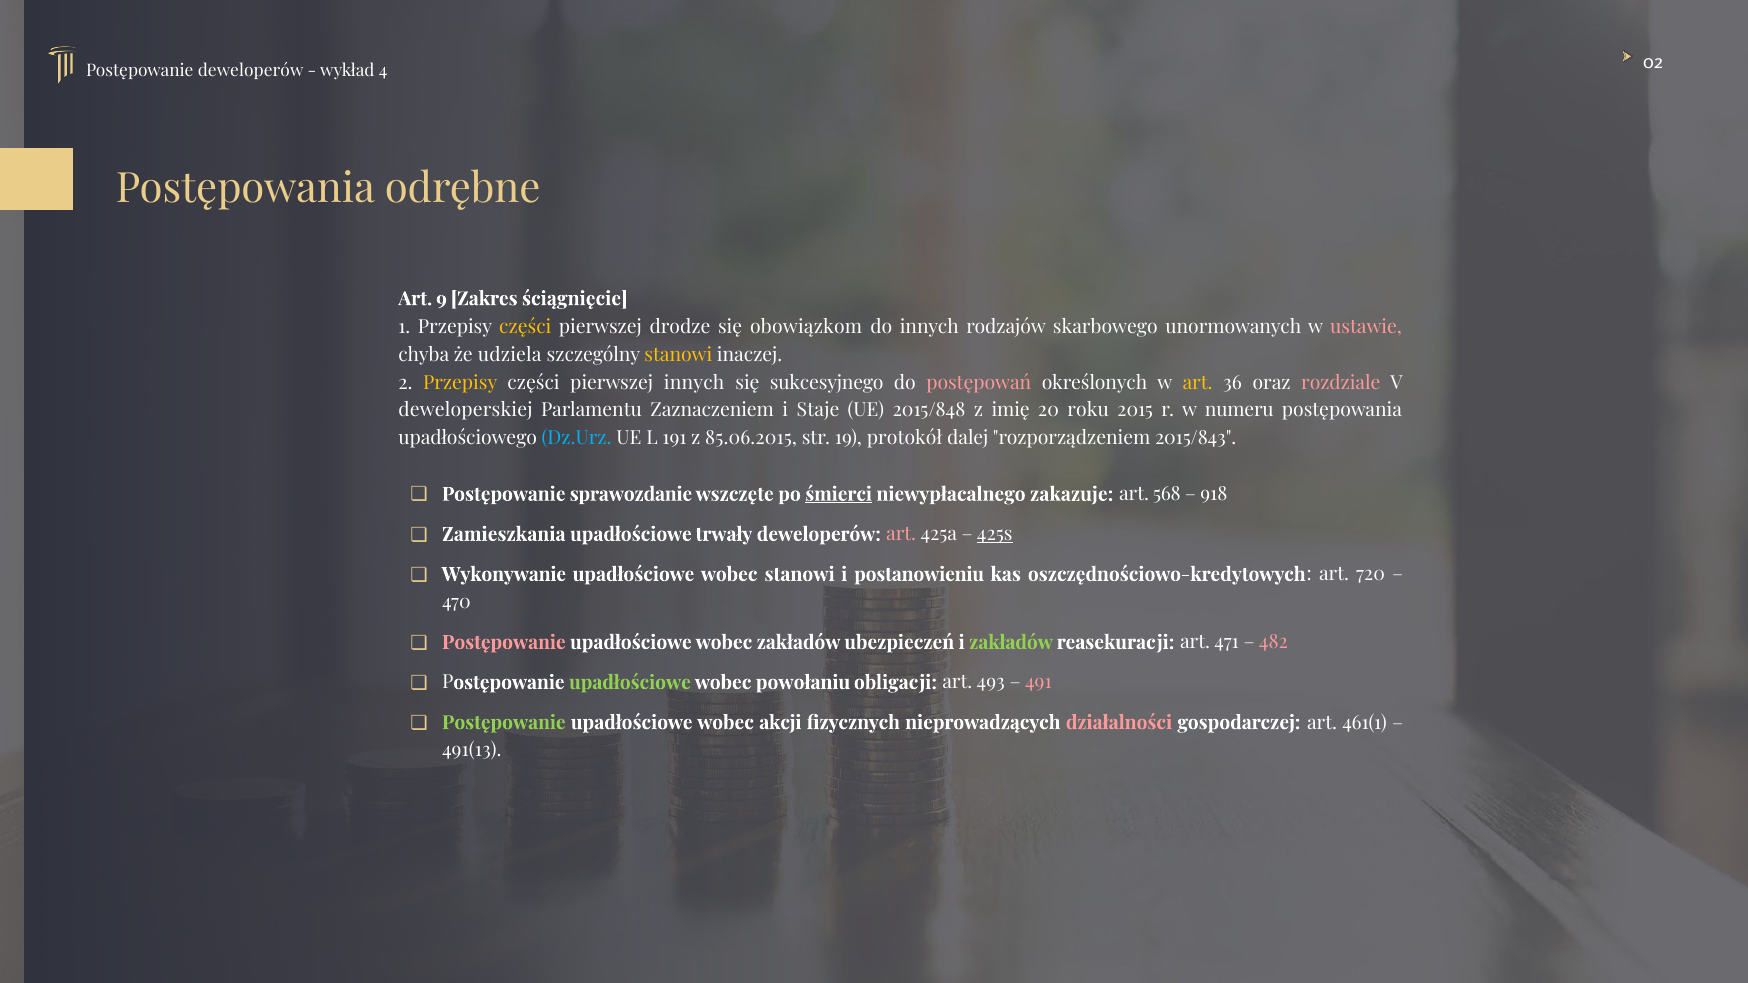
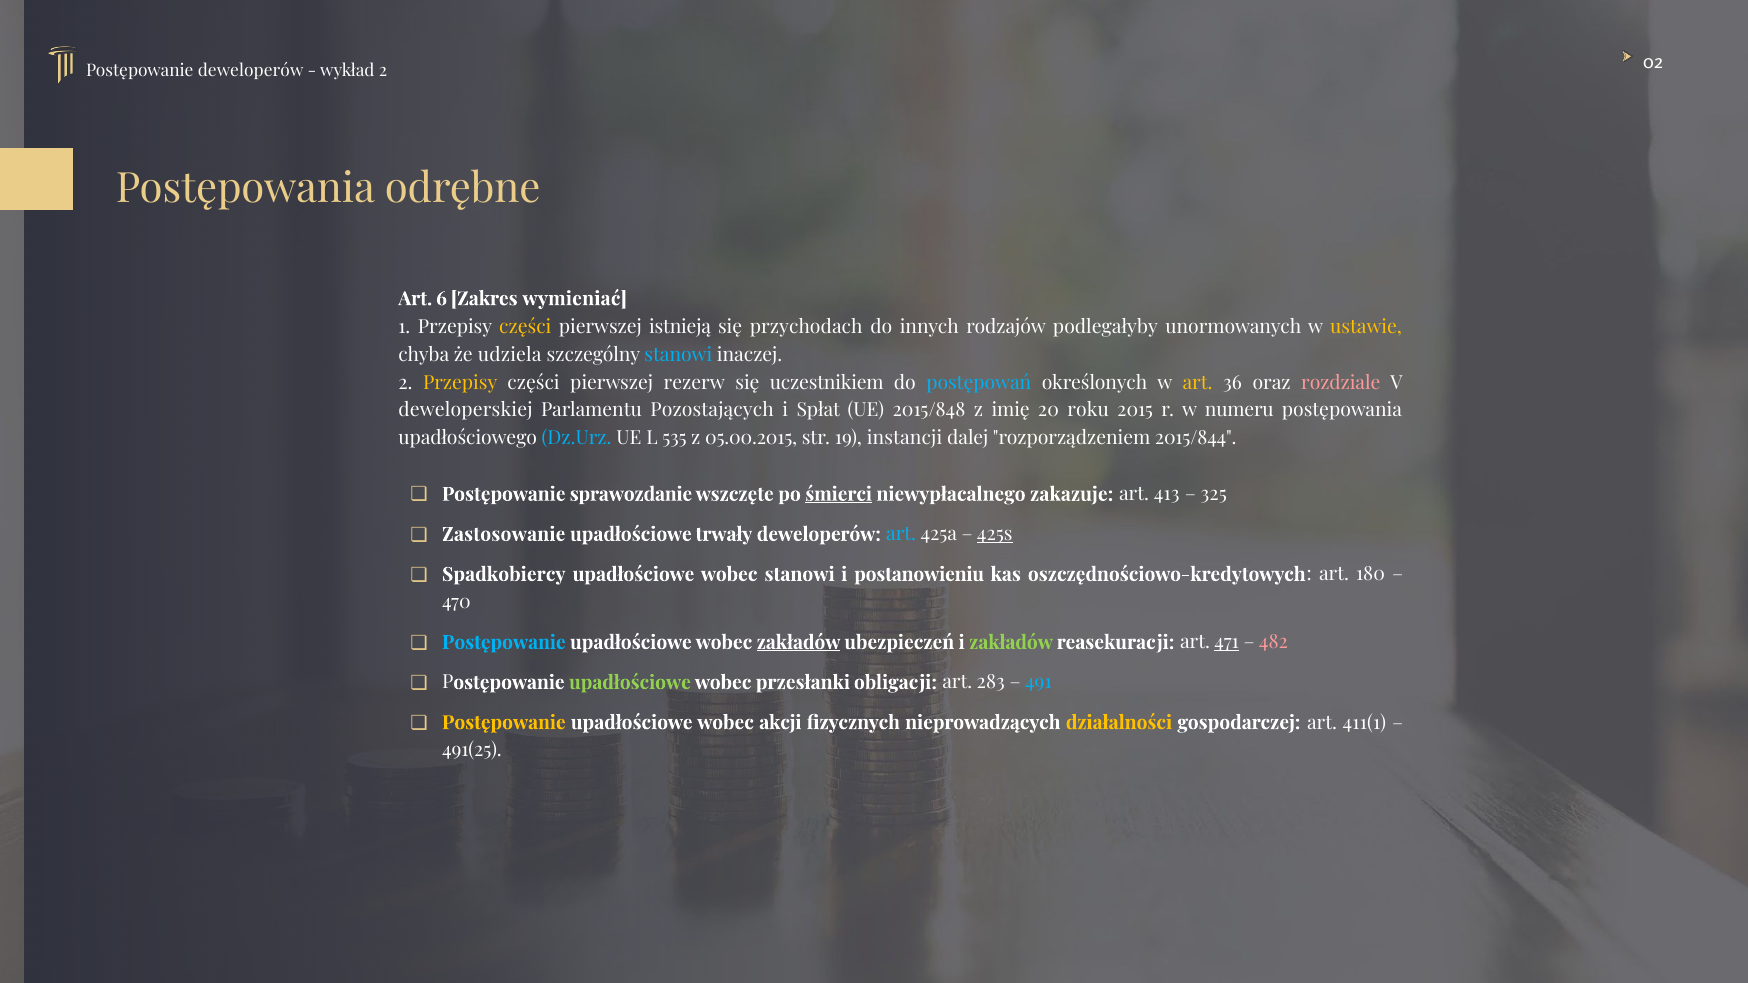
wykład 4: 4 -> 2
9: 9 -> 6
ściągnięcie: ściągnięcie -> wymieniać
drodze: drodze -> istnieją
obowiązkom: obowiązkom -> przychodach
skarbowego: skarbowego -> podlegałyby
ustawie colour: pink -> yellow
stanowi at (678, 355) colour: yellow -> light blue
pierwszej innych: innych -> rezerw
sukcesyjnego: sukcesyjnego -> uczestnikiem
postępowań colour: pink -> light blue
Zaznaczeniem: Zaznaczeniem -> Pozostających
Staje: Staje -> Spłat
191: 191 -> 535
85.06.2015: 85.06.2015 -> 05.00.2015
protokół: protokół -> instancji
2015/843: 2015/843 -> 2015/844
568: 568 -> 413
918: 918 -> 325
Zamieszkania: Zamieszkania -> Zastosowanie
art at (901, 535) colour: pink -> light blue
Wykonywanie: Wykonywanie -> Spadkobiercy
720: 720 -> 180
Postępowanie at (504, 643) colour: pink -> light blue
zakładów at (799, 643) underline: none -> present
471 underline: none -> present
powołaniu: powołaniu -> przesłanki
493: 493 -> 283
491 colour: pink -> light blue
Postępowanie at (504, 723) colour: light green -> yellow
działalności colour: pink -> yellow
461(1: 461(1 -> 411(1
491(13: 491(13 -> 491(25
